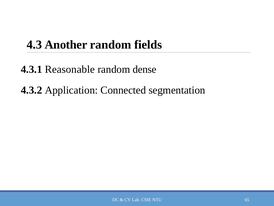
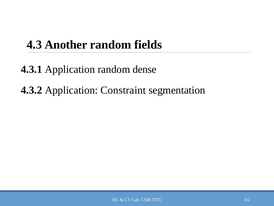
4.3.1 Reasonable: Reasonable -> Application
Connected: Connected -> Constraint
